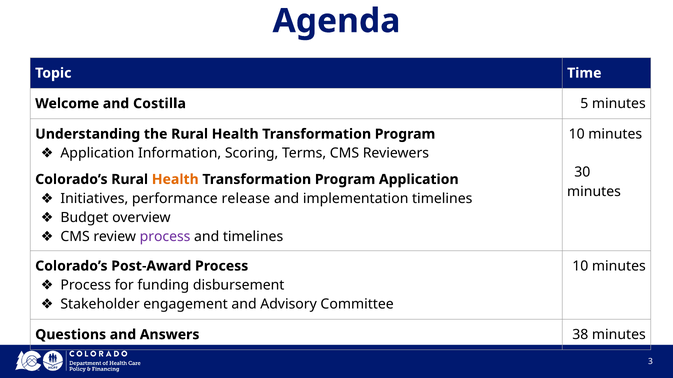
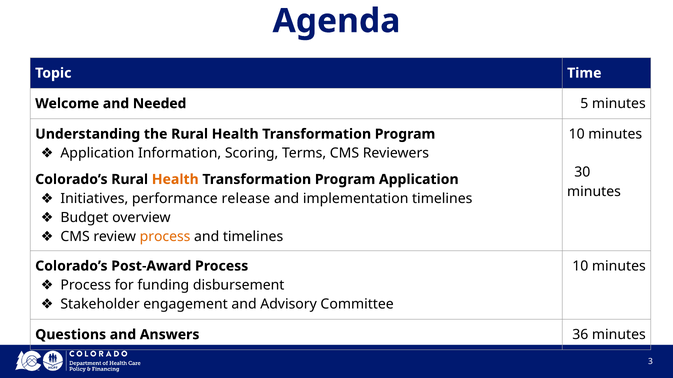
Costilla: Costilla -> Needed
process at (165, 237) colour: purple -> orange
38: 38 -> 36
